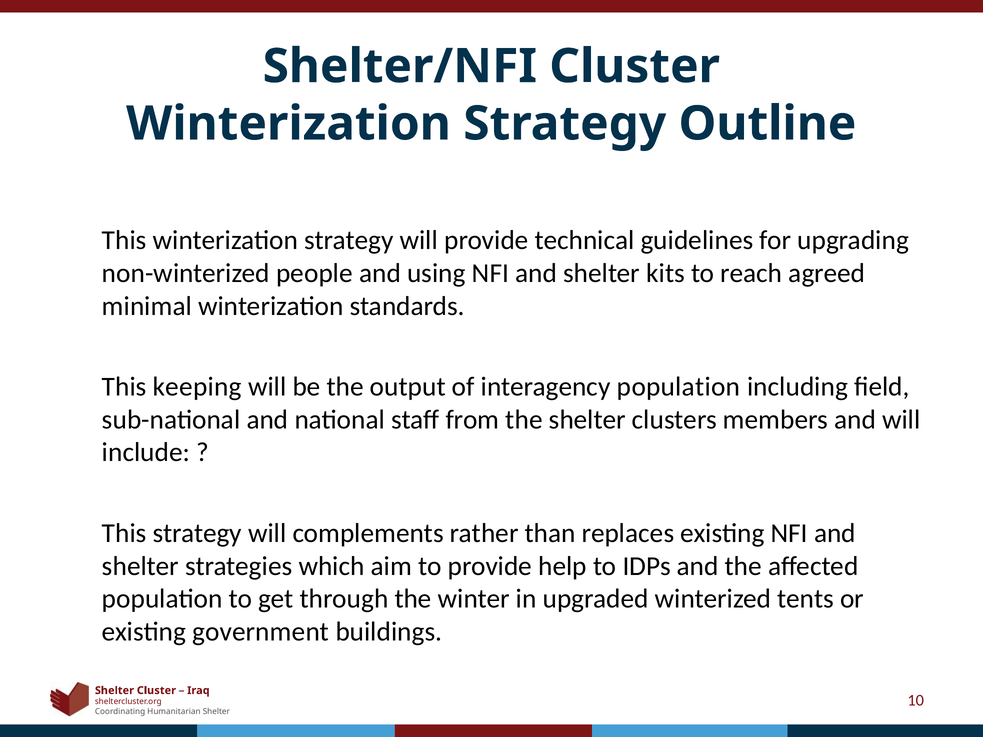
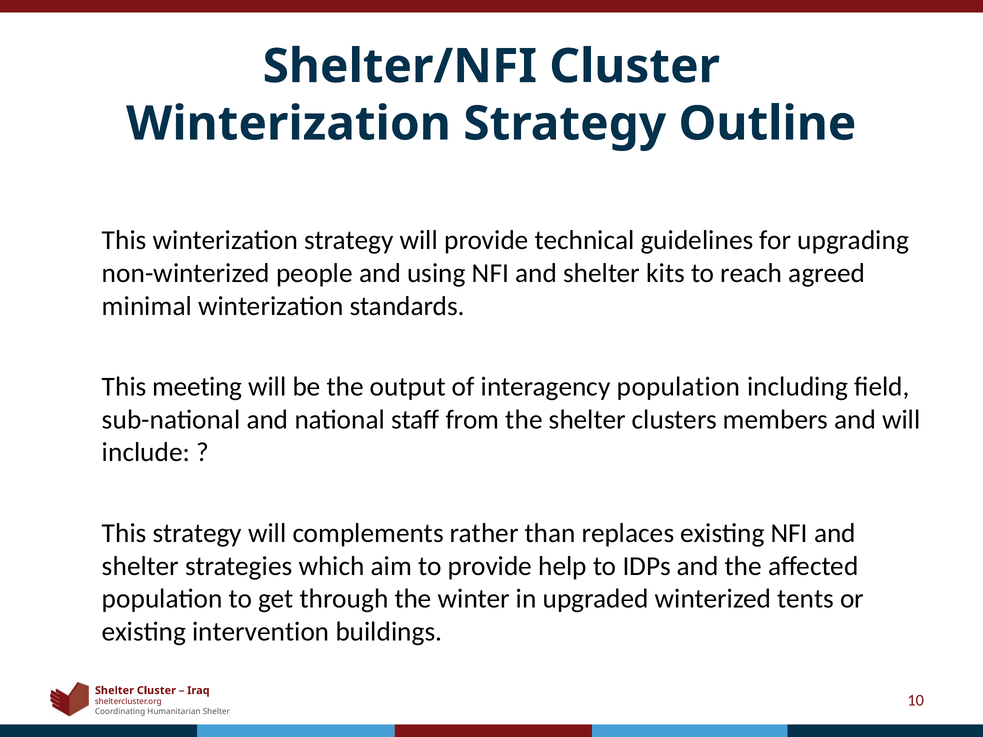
keeping: keeping -> meeting
government: government -> intervention
